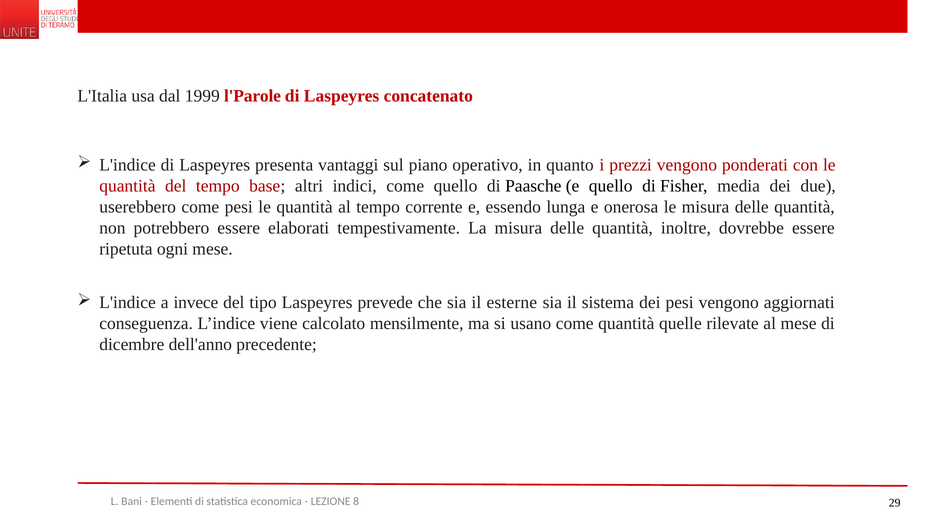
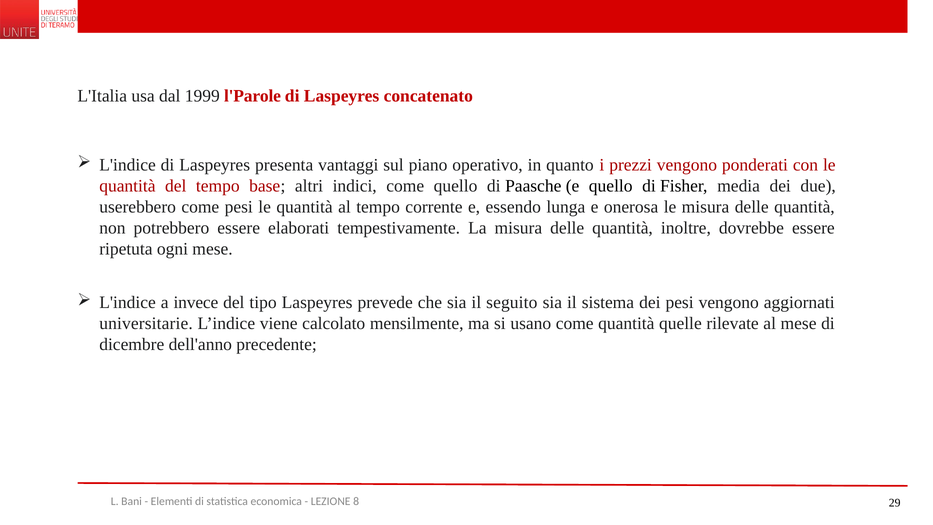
esterne: esterne -> seguito
conseguenza: conseguenza -> universitarie
